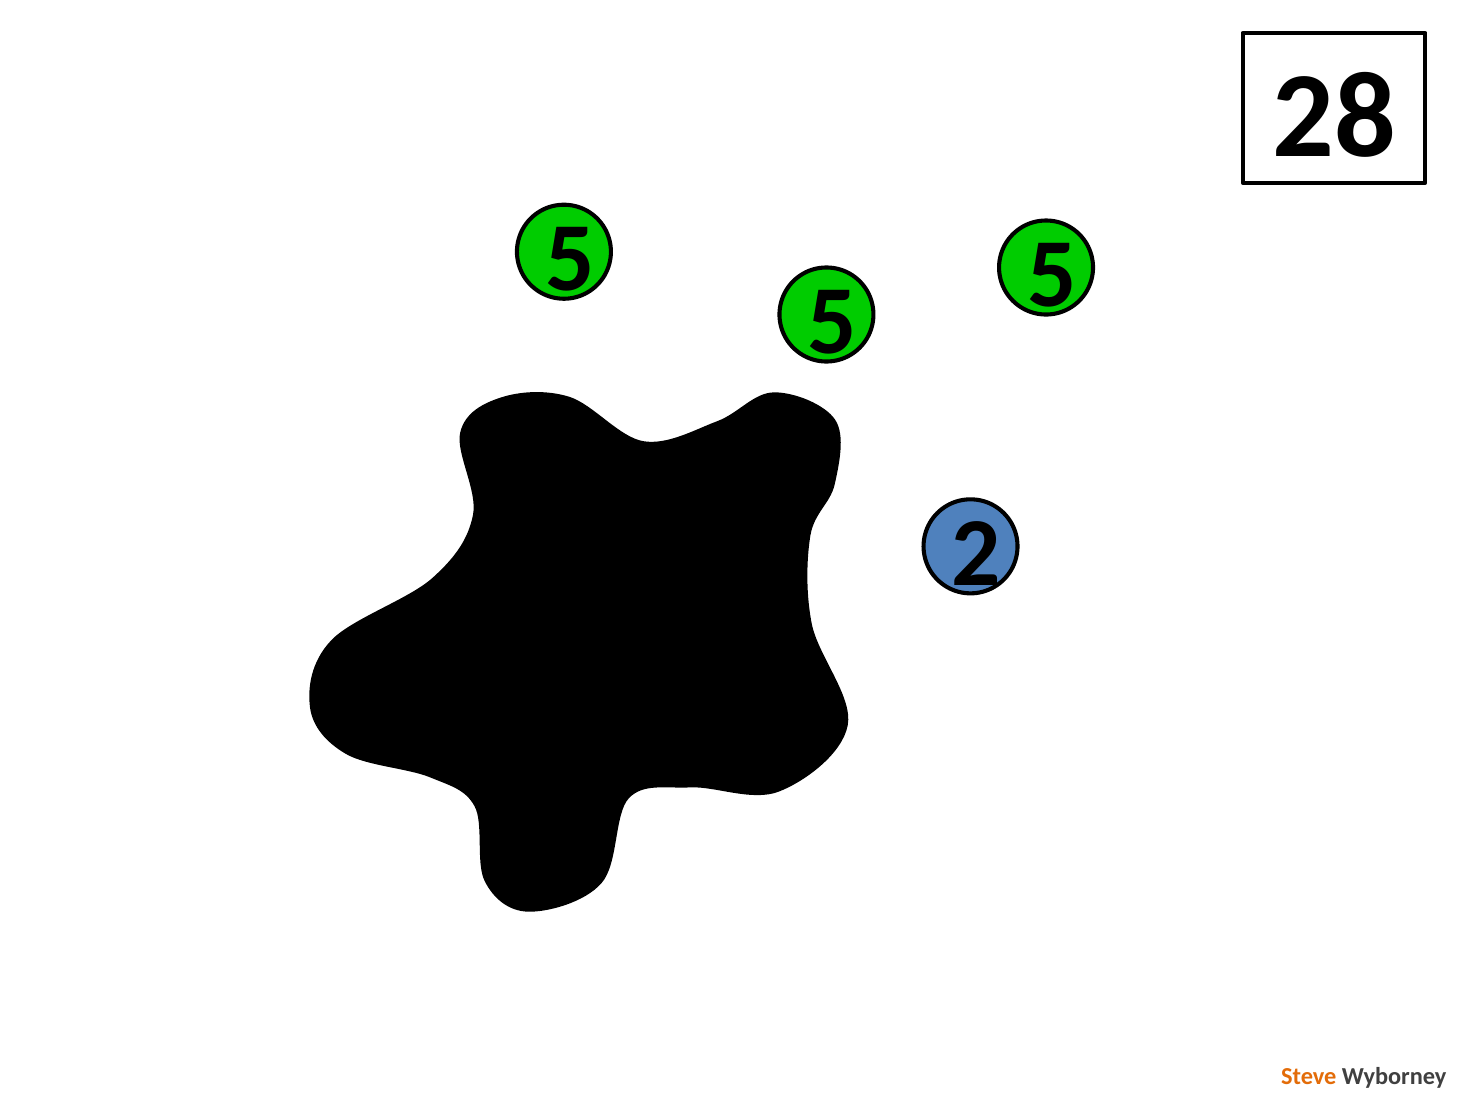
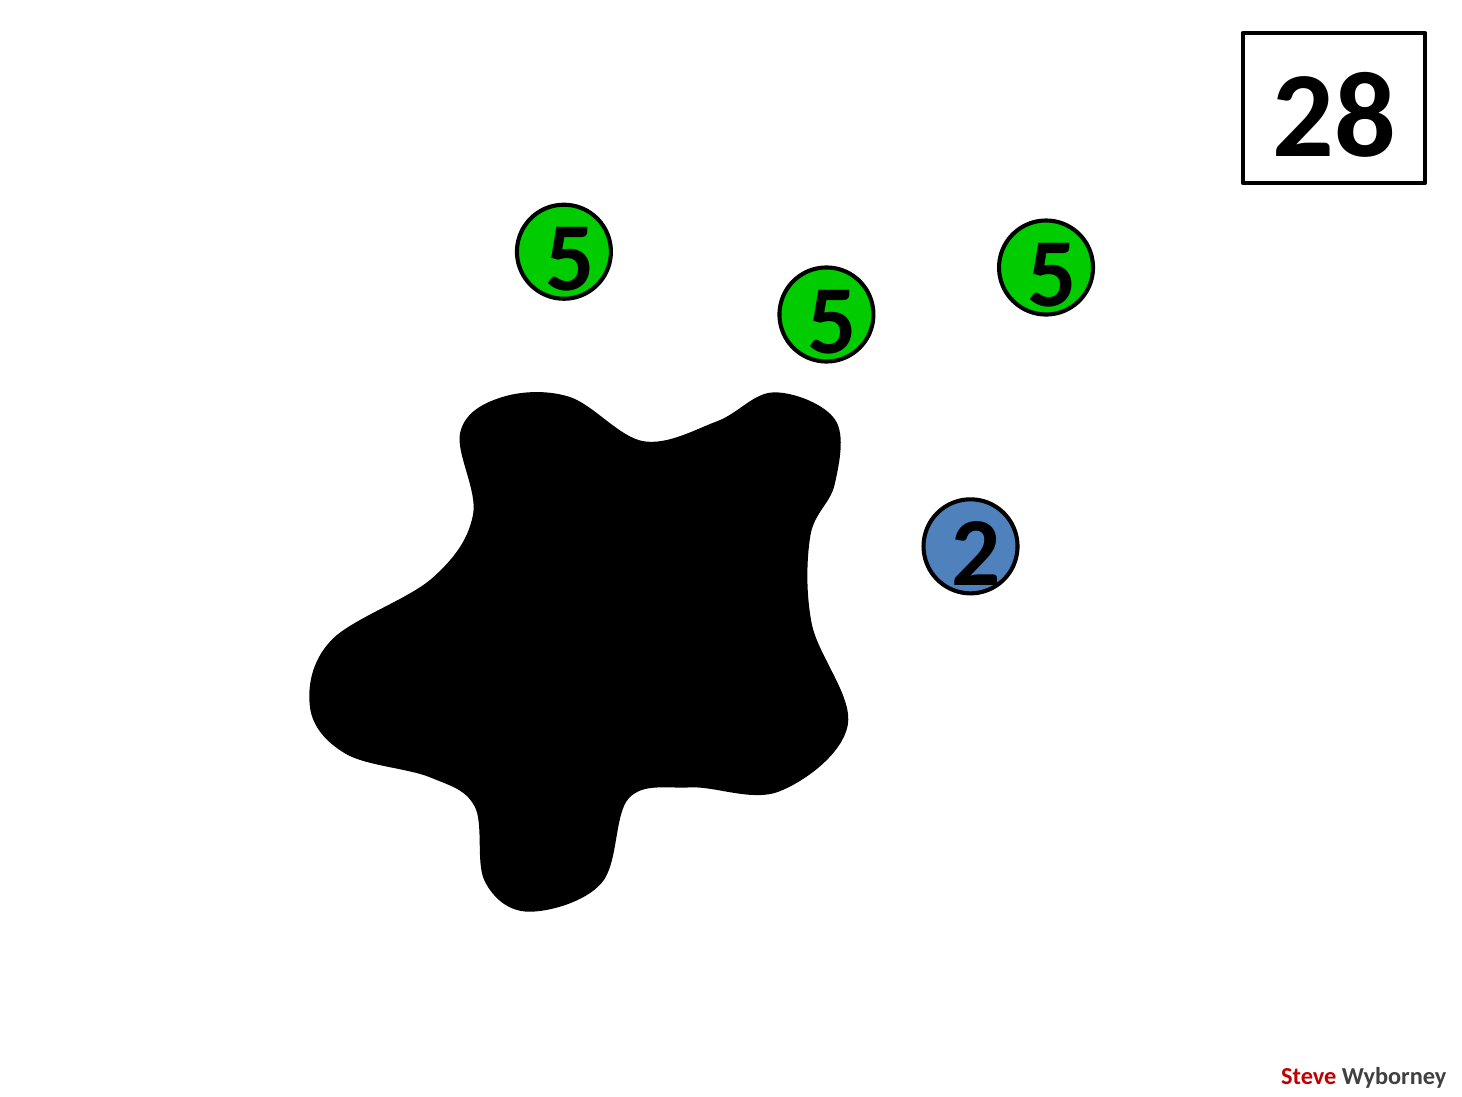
Steve colour: orange -> red
